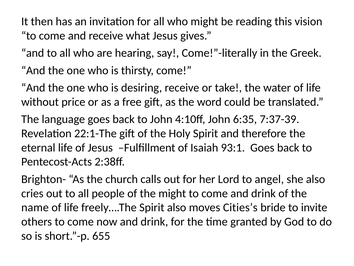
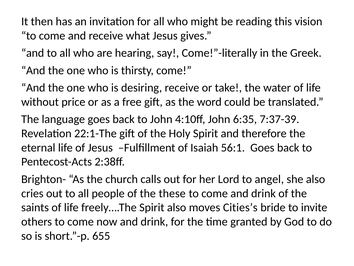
93:1: 93:1 -> 56:1
the might: might -> these
name: name -> saints
